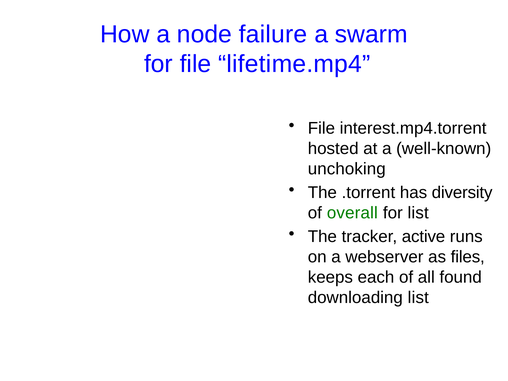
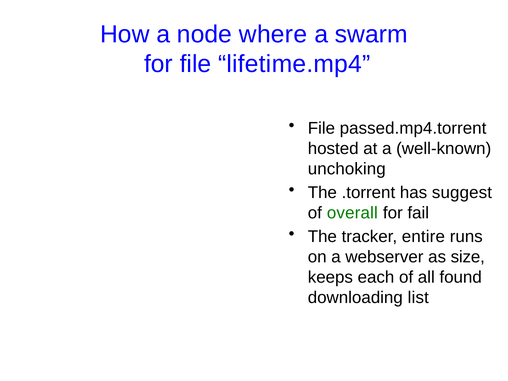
failure: failure -> where
interest.mp4.torrent: interest.mp4.torrent -> passed.mp4.torrent
diversity: diversity -> suggest
for list: list -> fail
active: active -> entire
files: files -> size
